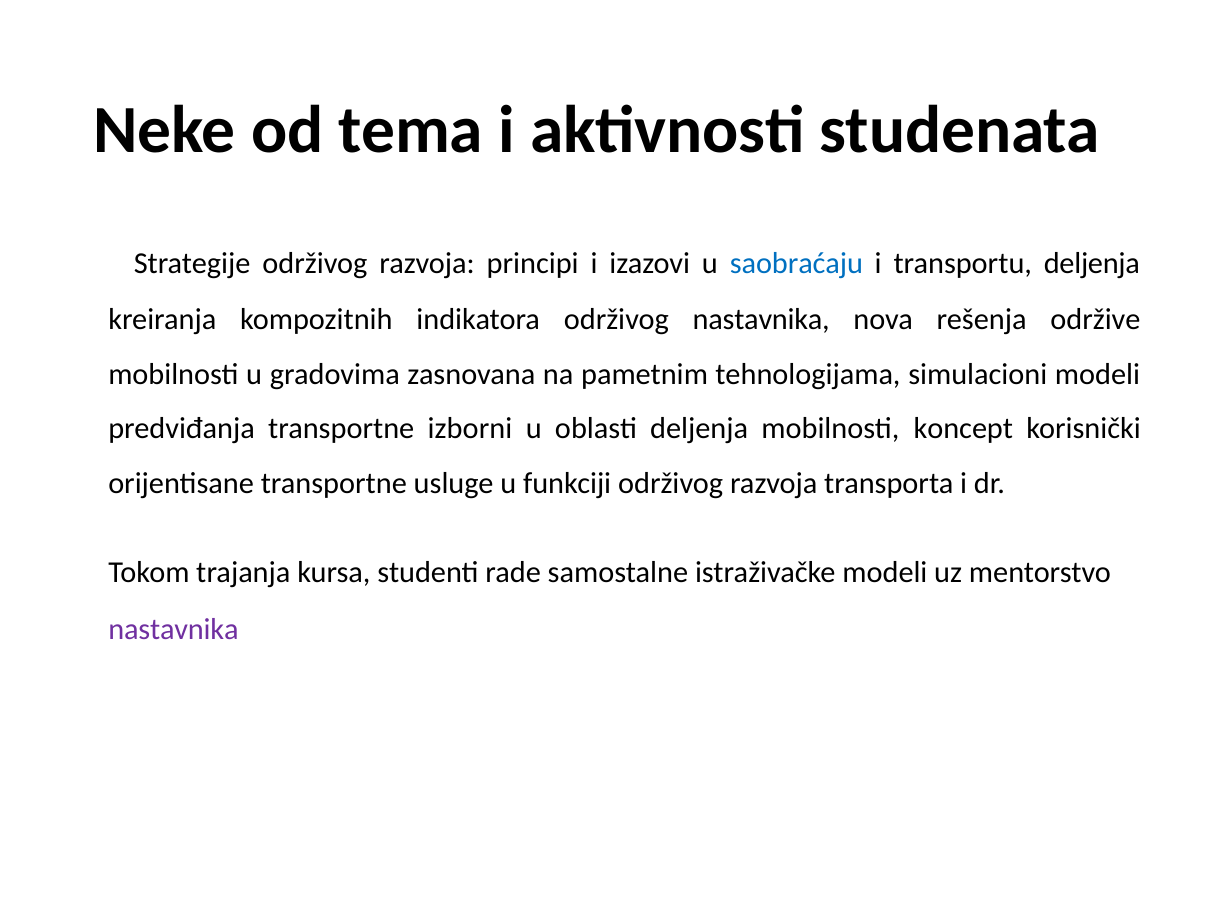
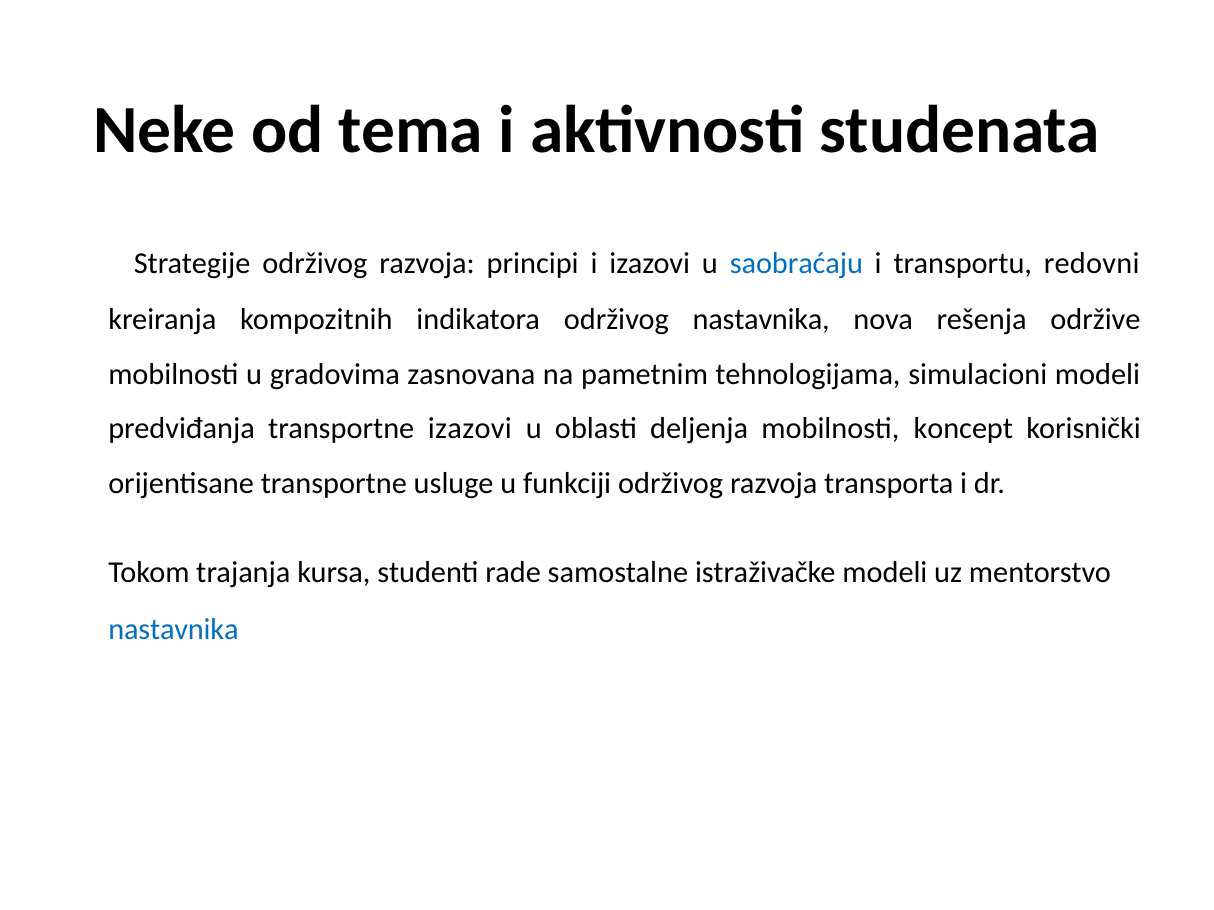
transportu deljenja: deljenja -> redovni
transportne izborni: izborni -> izazovi
nastavnika at (173, 629) colour: purple -> blue
